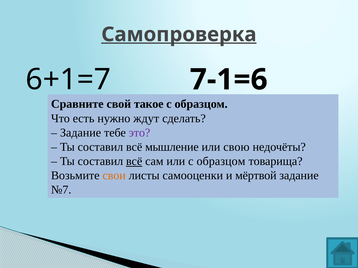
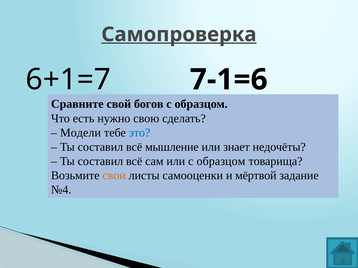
такое: такое -> богов
ждут: ждут -> свою
Задание at (81, 133): Задание -> Модели
это colour: purple -> blue
свою: свою -> знает
всё at (134, 162) underline: present -> none
№7: №7 -> №4
